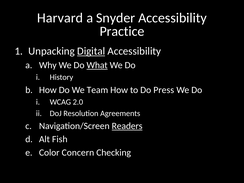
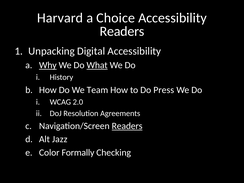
Snyder: Snyder -> Choice
Practice at (122, 31): Practice -> Readers
Digital underline: present -> none
Why underline: none -> present
Fish: Fish -> Jazz
Concern: Concern -> Formally
